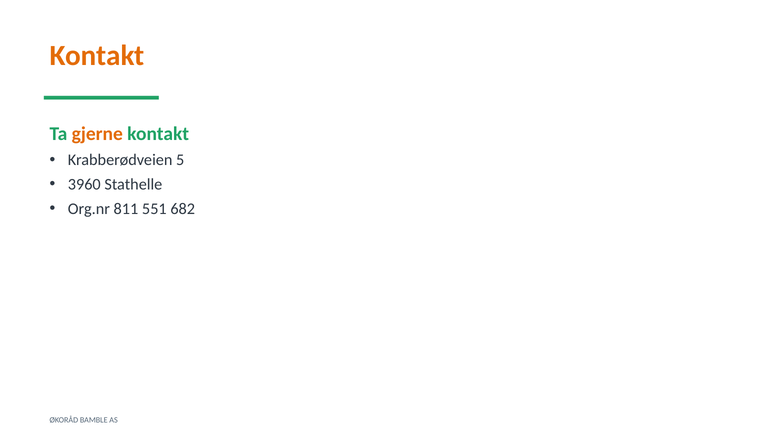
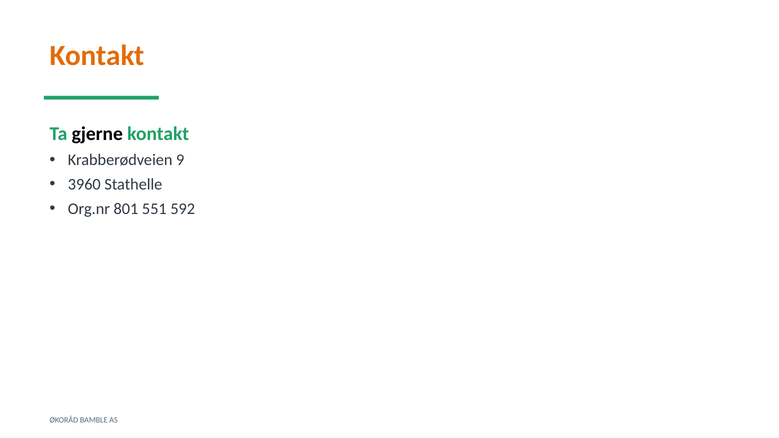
gjerne colour: orange -> black
5: 5 -> 9
811: 811 -> 801
682: 682 -> 592
